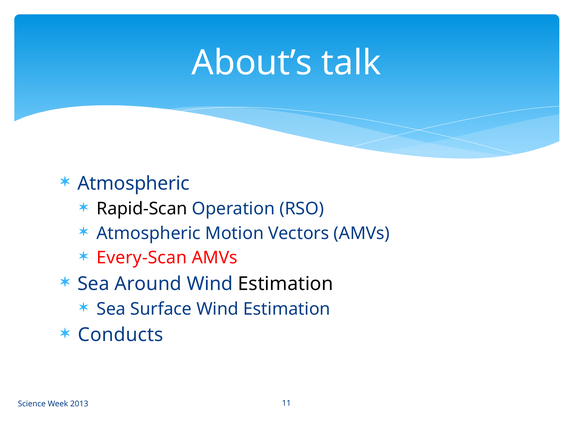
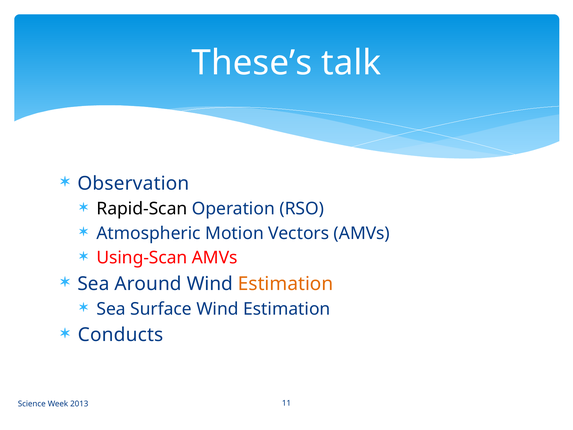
About’s: About’s -> These’s
Atmospheric at (134, 183): Atmospheric -> Observation
Every-Scan: Every-Scan -> Using-Scan
Estimation at (286, 284) colour: black -> orange
